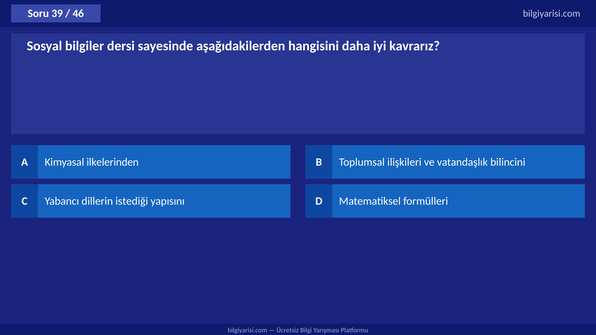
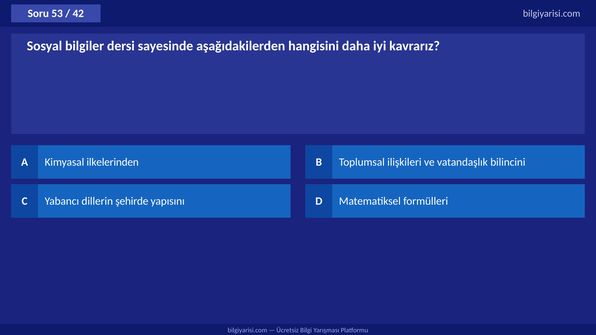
39: 39 -> 53
46: 46 -> 42
istediği: istediği -> şehirde
